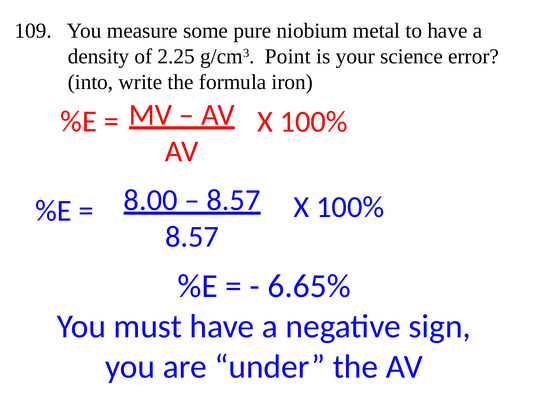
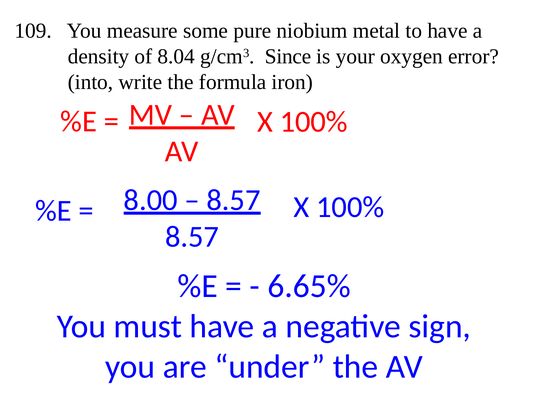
2.25: 2.25 -> 8.04
Point: Point -> Since
science: science -> oxygen
